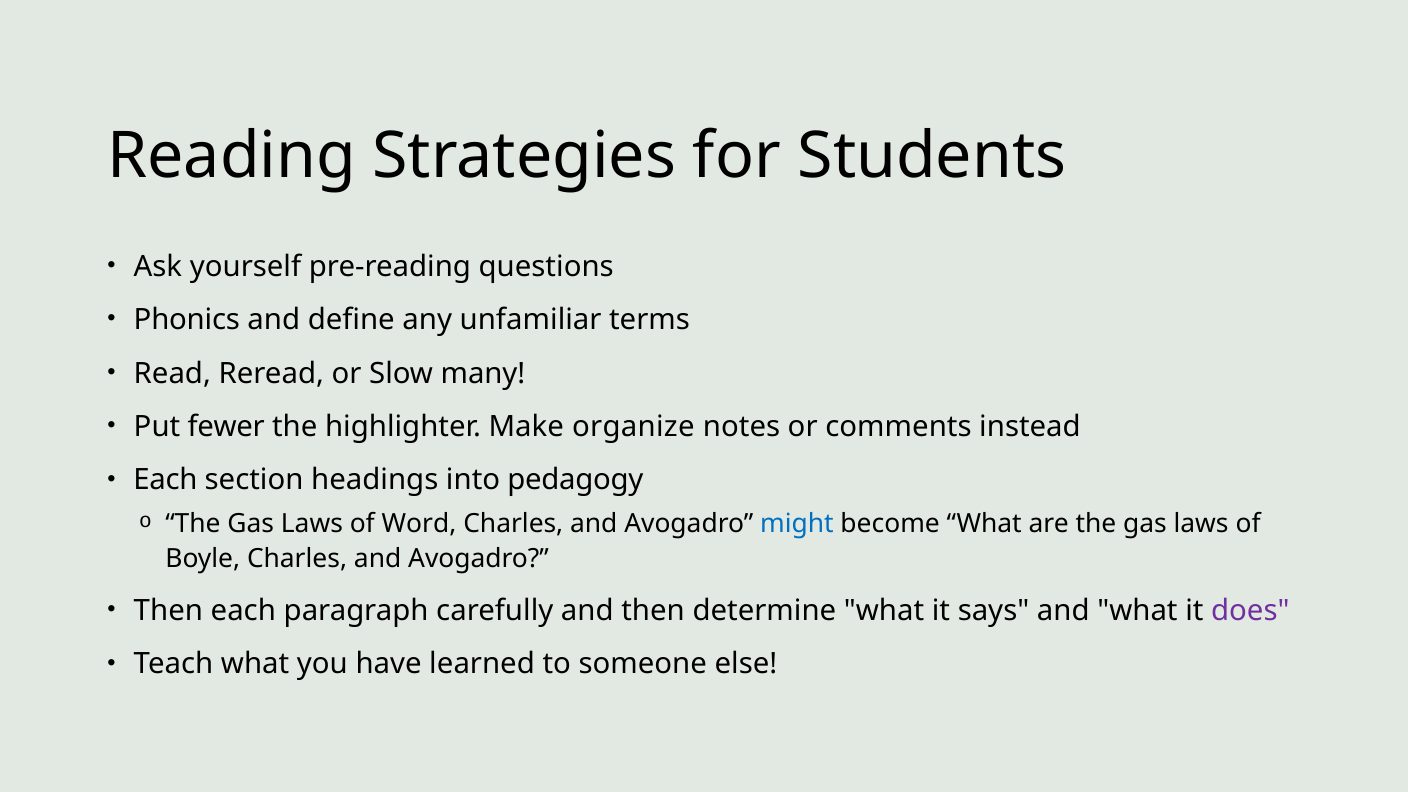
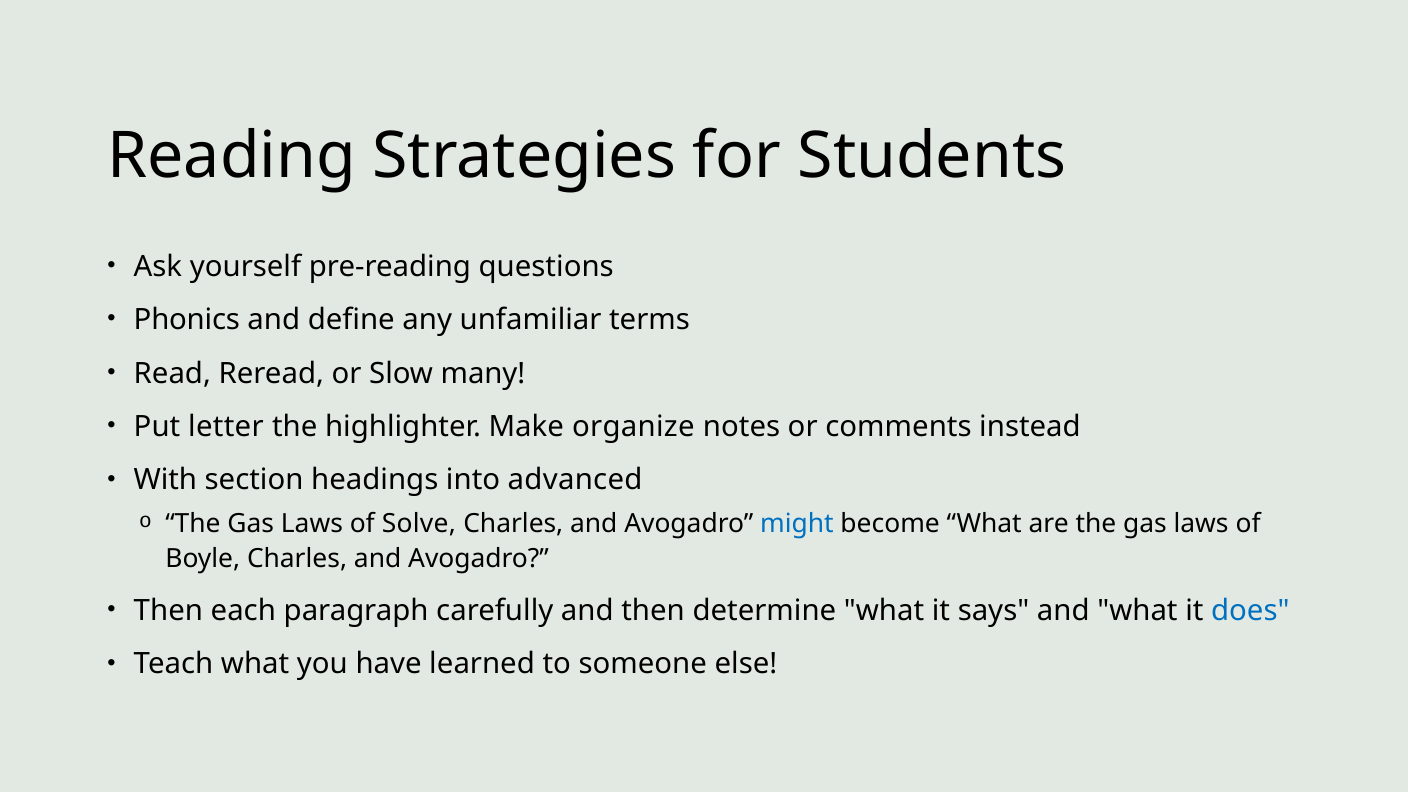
fewer: fewer -> letter
Each at (166, 480): Each -> With
pedagogy: pedagogy -> advanced
Word: Word -> Solve
does colour: purple -> blue
